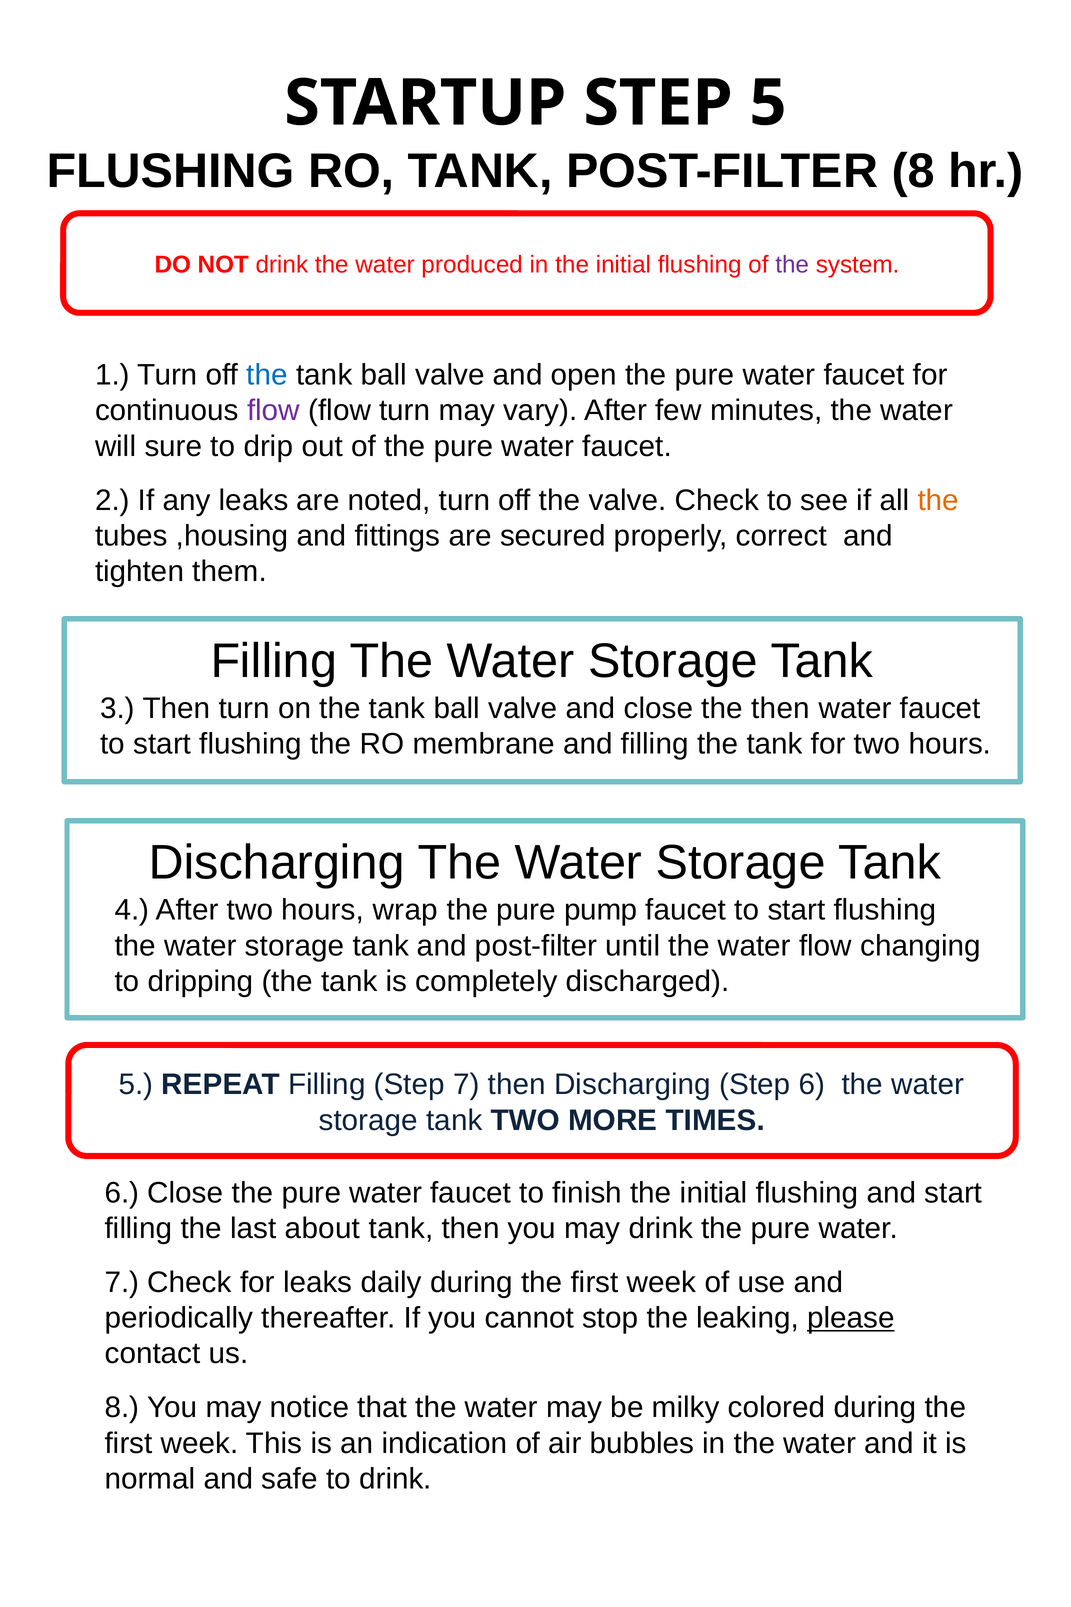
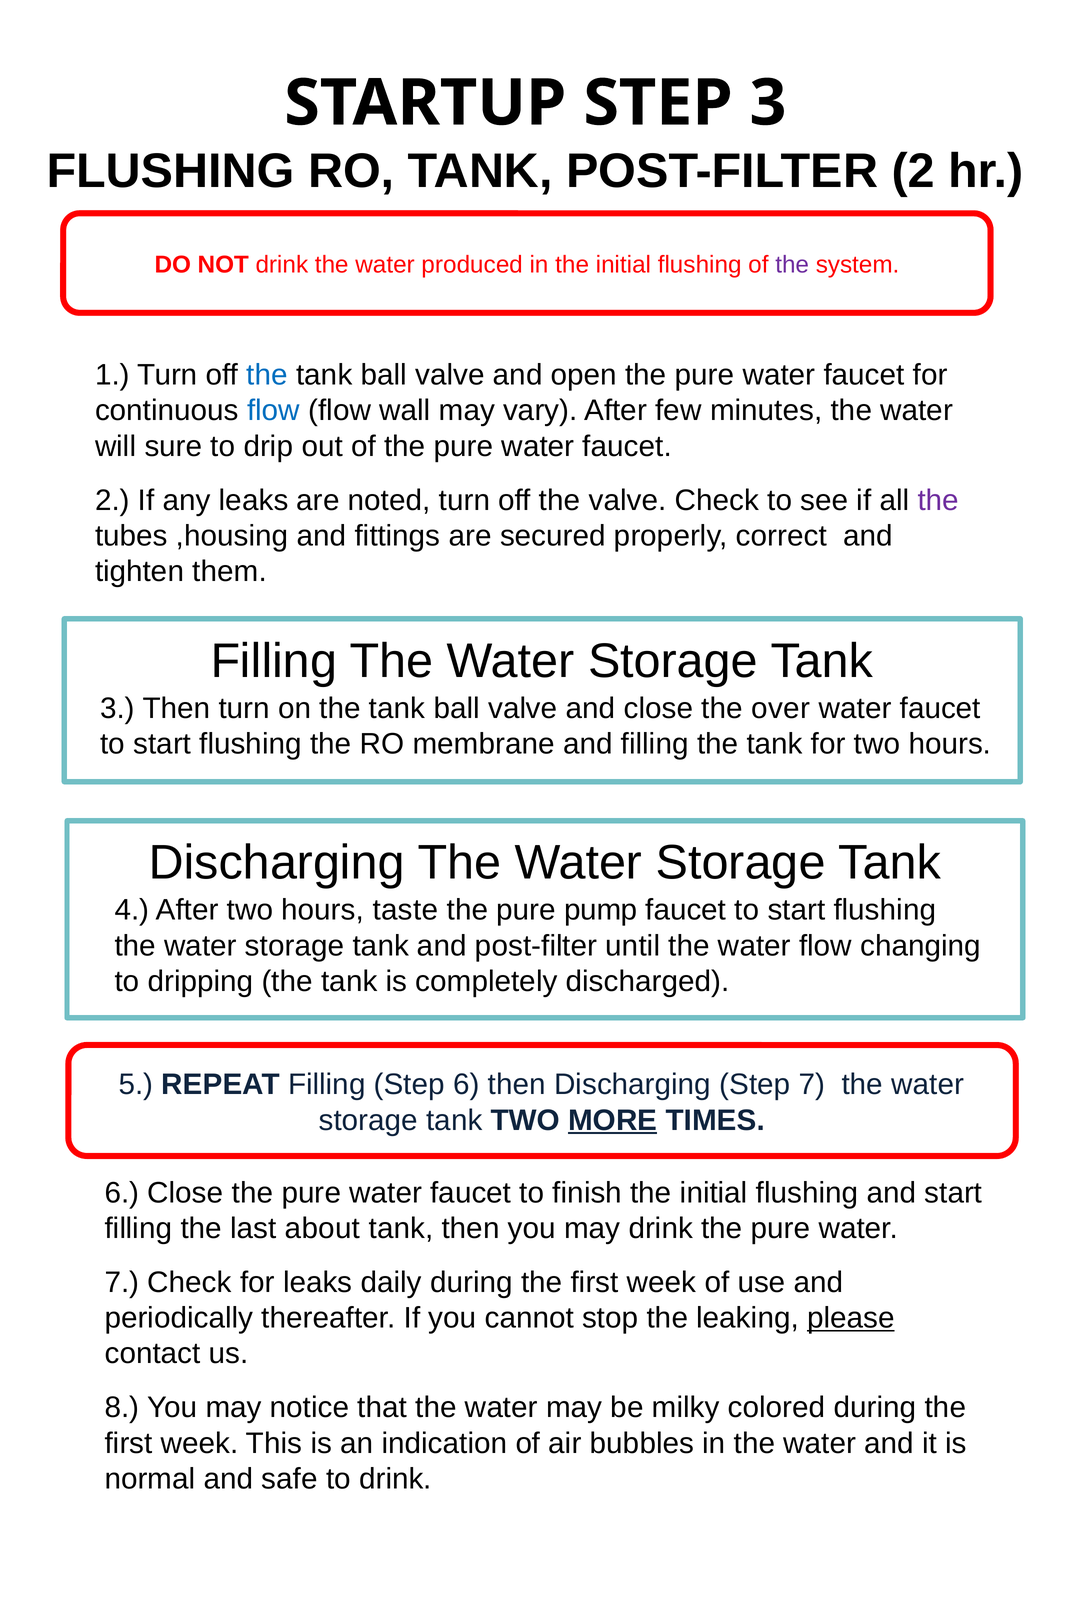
STEP 5: 5 -> 3
POST-FILTER 8: 8 -> 2
flow at (273, 411) colour: purple -> blue
flow turn: turn -> wall
the at (938, 500) colour: orange -> purple
the then: then -> over
wrap: wrap -> taste
Step 7: 7 -> 6
Step 6: 6 -> 7
MORE underline: none -> present
